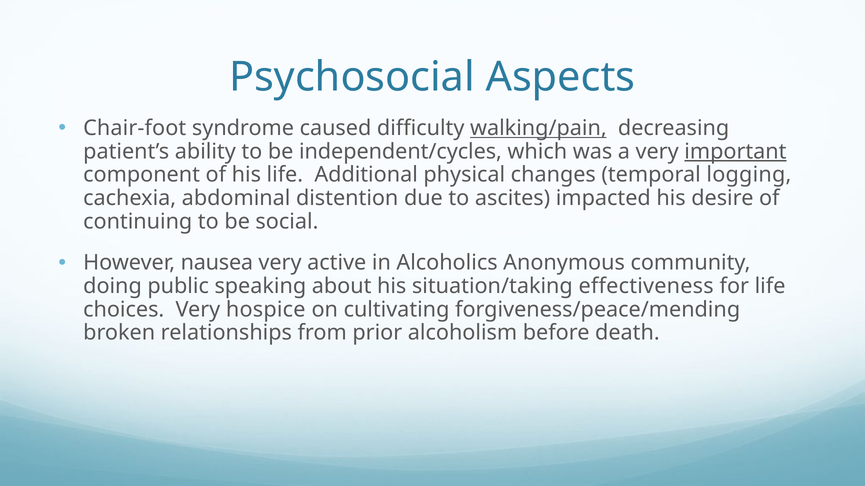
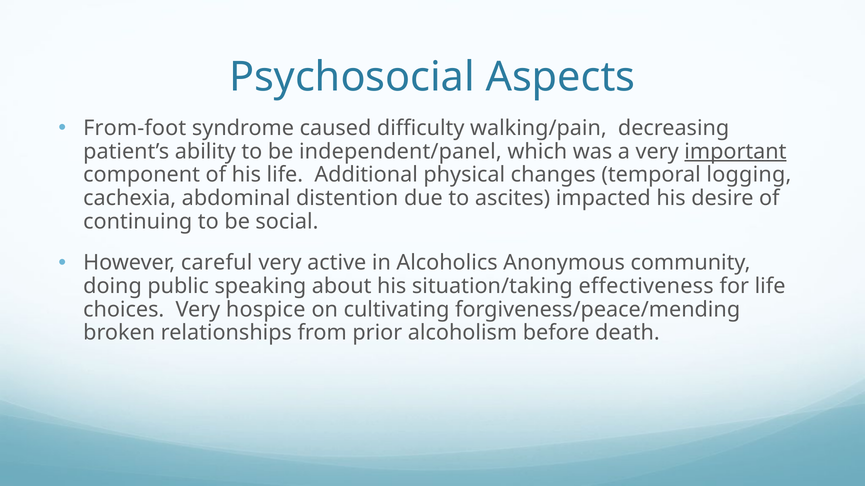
Chair-foot: Chair-foot -> From-foot
walking/pain underline: present -> none
independent/cycles: independent/cycles -> independent/panel
nausea: nausea -> careful
